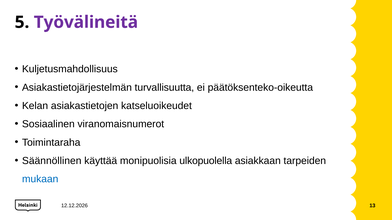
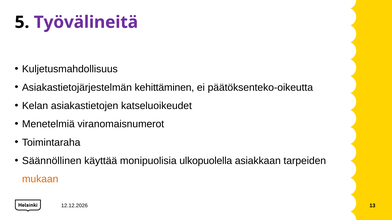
turvallisuutta: turvallisuutta -> kehittäminen
Sosiaalinen: Sosiaalinen -> Menetelmiä
mukaan colour: blue -> orange
